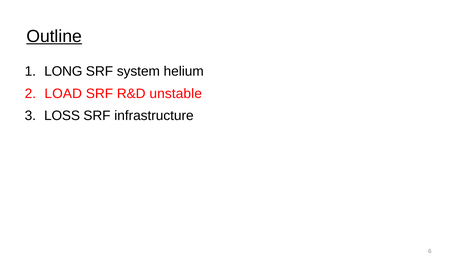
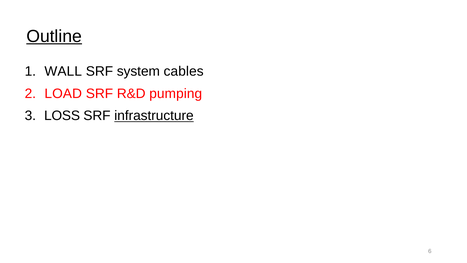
LONG: LONG -> WALL
helium: helium -> cables
unstable: unstable -> pumping
infrastructure underline: none -> present
